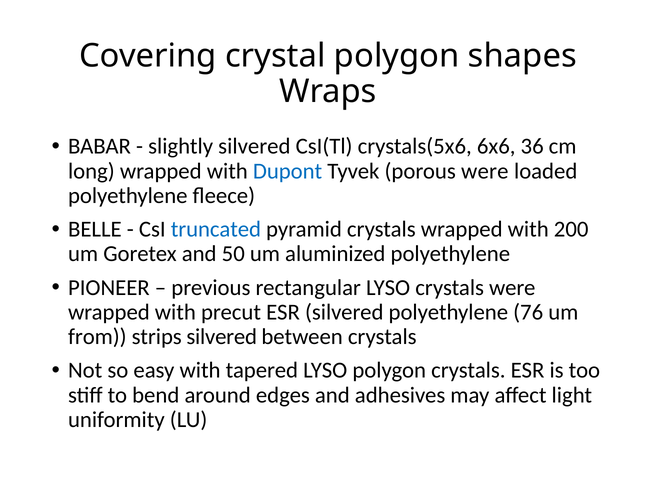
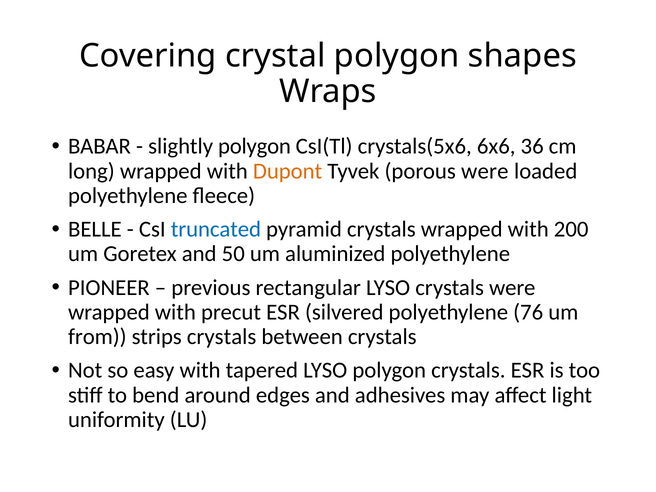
slightly silvered: silvered -> polygon
Dupont colour: blue -> orange
strips silvered: silvered -> crystals
